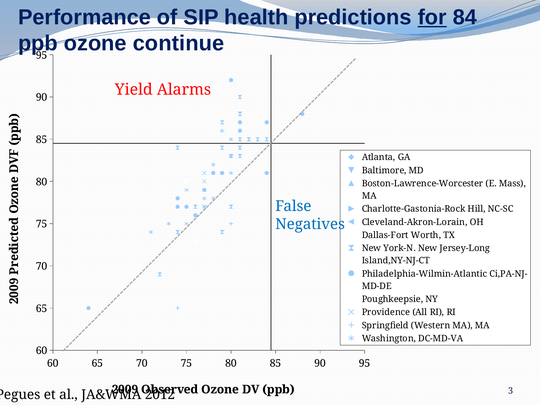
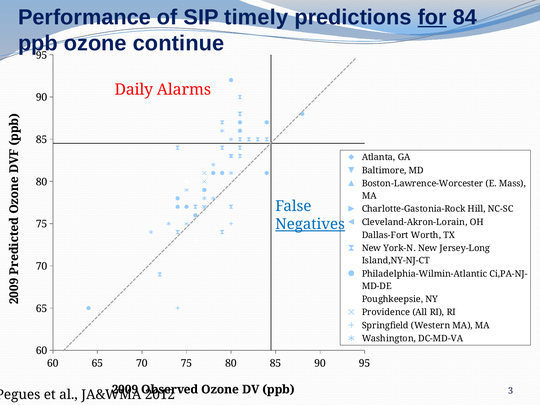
health: health -> timely
Yield: Yield -> Daily
Negatives underline: none -> present
